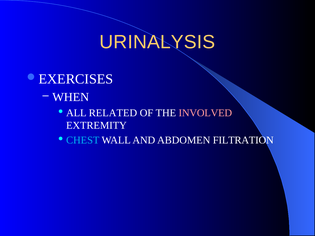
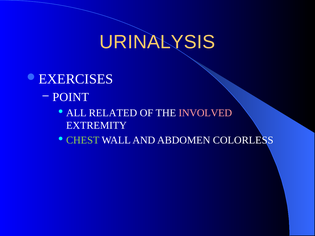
WHEN: WHEN -> POINT
CHEST colour: light blue -> light green
FILTRATION: FILTRATION -> COLORLESS
